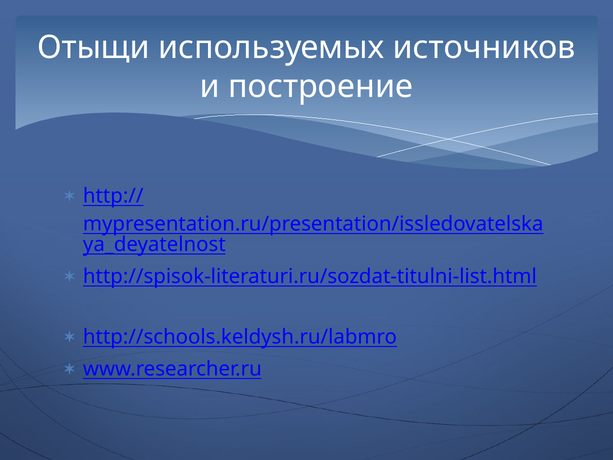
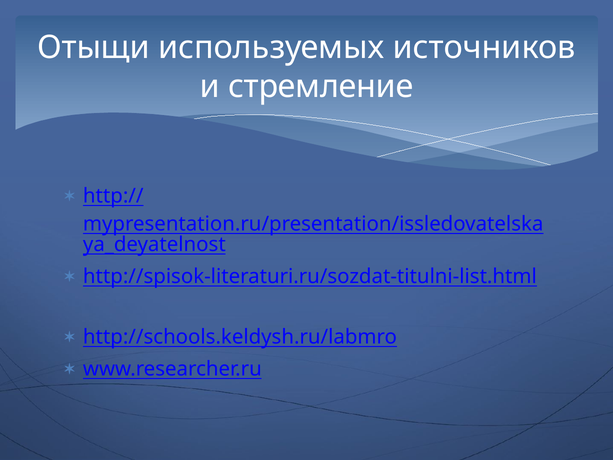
построение: построение -> стремление
